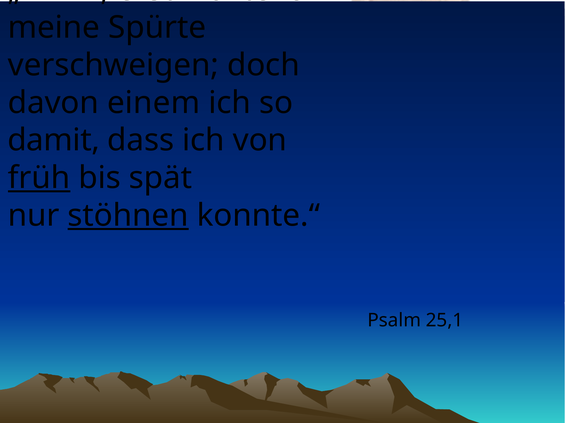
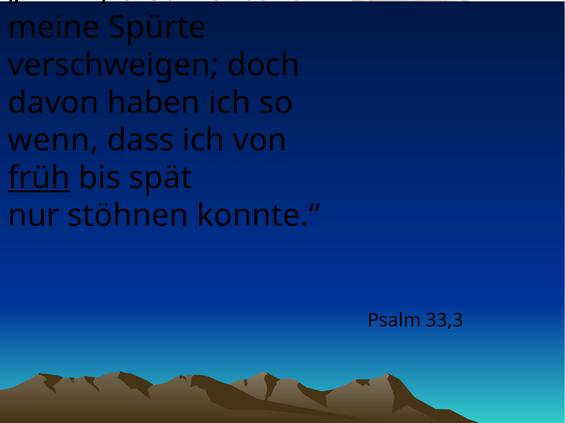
einem: einem -> haben
damit: damit -> wenn
stöhnen underline: present -> none
25,1: 25,1 -> 33,3
